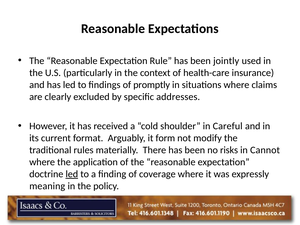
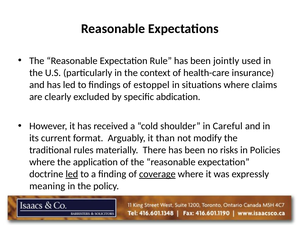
promptly: promptly -> estoppel
addresses: addresses -> abdication
form: form -> than
Cannot: Cannot -> Policies
coverage underline: none -> present
